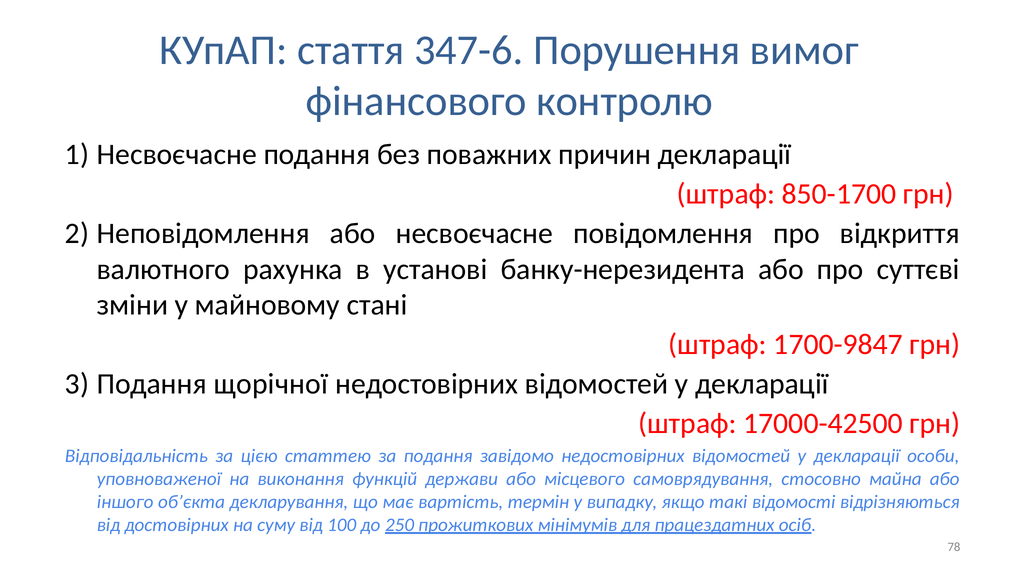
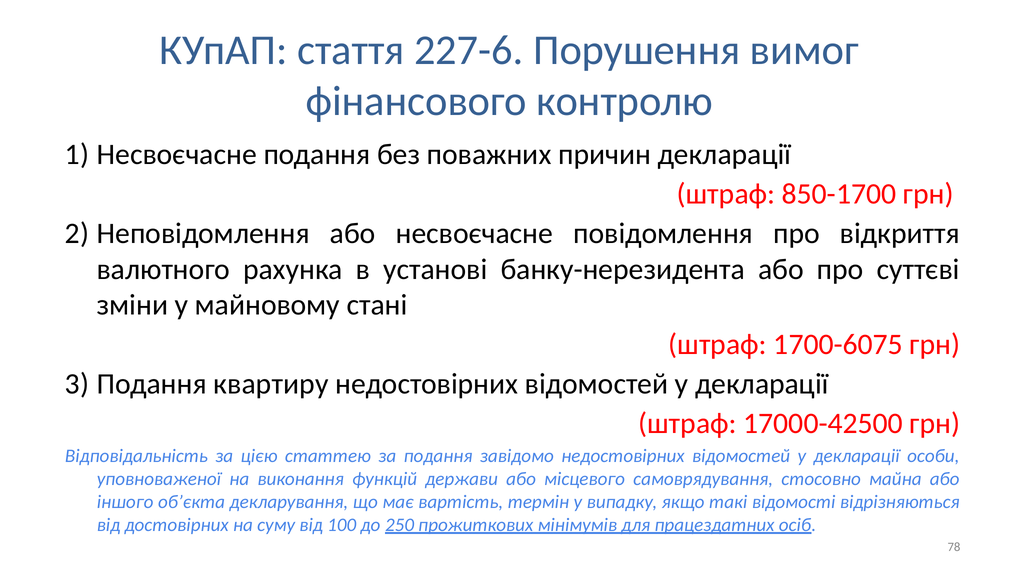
347-6: 347-6 -> 227-6
1700-9847: 1700-9847 -> 1700-6075
щорічної: щорічної -> квартиру
